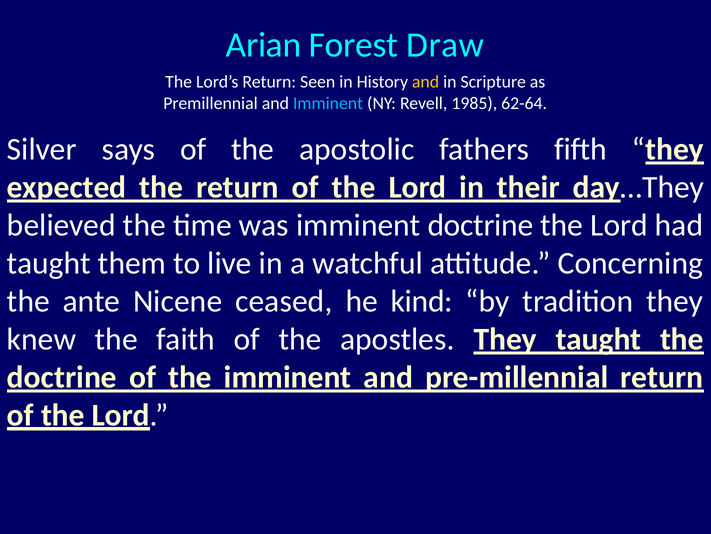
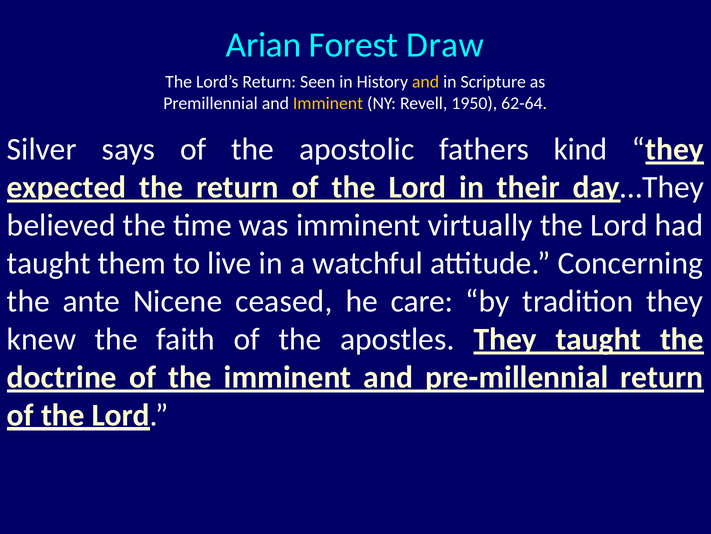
Imminent at (328, 103) colour: light blue -> yellow
1985: 1985 -> 1950
fifth: fifth -> kind
imminent doctrine: doctrine -> virtually
kind: kind -> care
